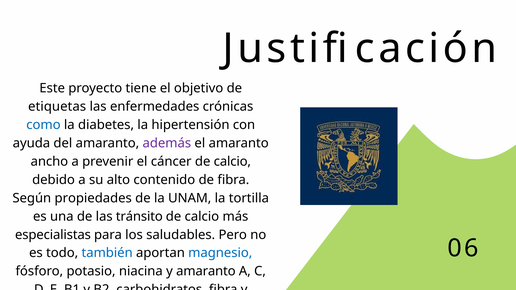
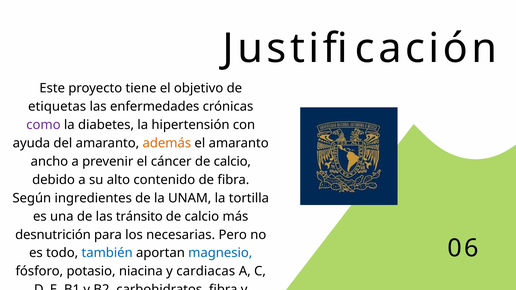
como colour: blue -> purple
además colour: purple -> orange
propiedades: propiedades -> ingredientes
especialistas: especialistas -> desnutrición
saludables: saludables -> necesarias
y amaranto: amaranto -> cardiacas
